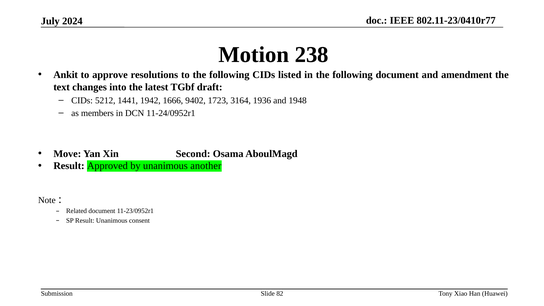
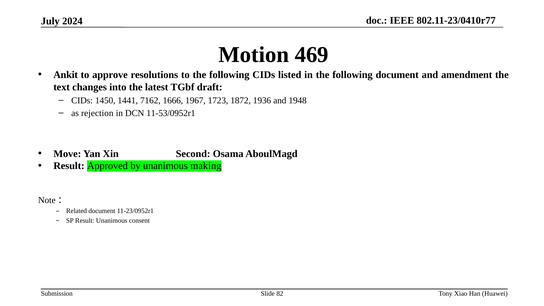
238: 238 -> 469
5212: 5212 -> 1450
1942: 1942 -> 7162
9402: 9402 -> 1967
3164: 3164 -> 1872
members: members -> rejection
11-24/0952r1: 11-24/0952r1 -> 11-53/0952r1
another: another -> making
